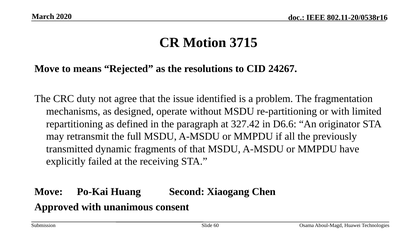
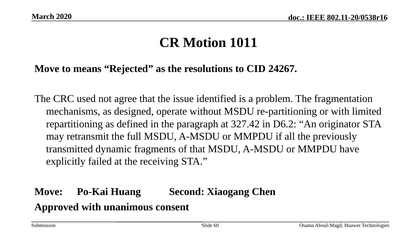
3715: 3715 -> 1011
duty: duty -> used
D6.6: D6.6 -> D6.2
